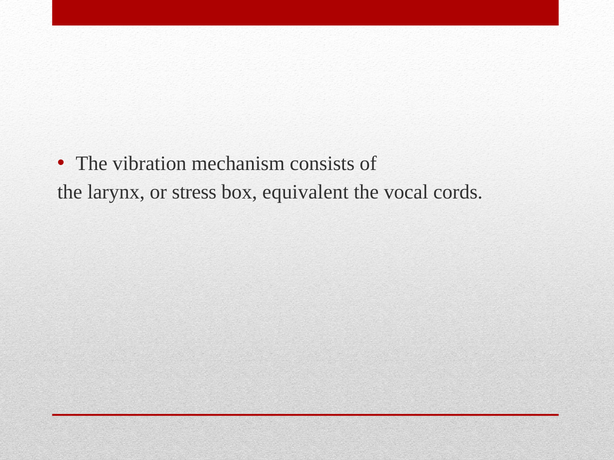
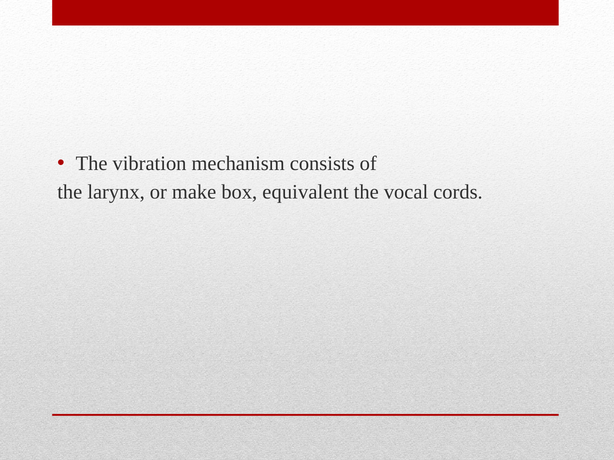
stress: stress -> make
